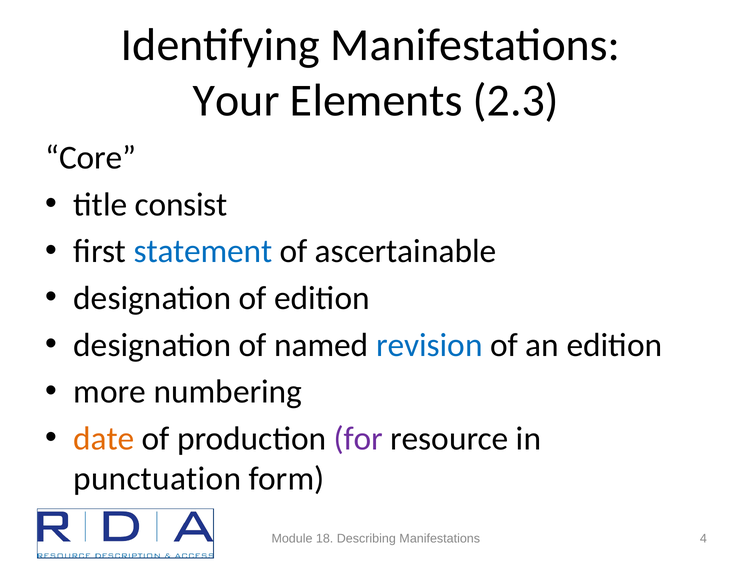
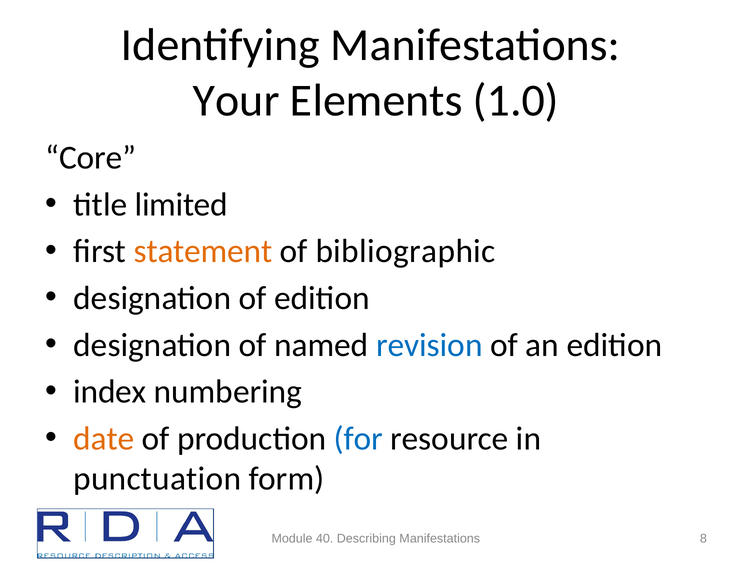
2.3: 2.3 -> 1.0
consist: consist -> limited
statement colour: blue -> orange
ascertainable: ascertainable -> bibliographic
more: more -> index
for colour: purple -> blue
18: 18 -> 40
4: 4 -> 8
